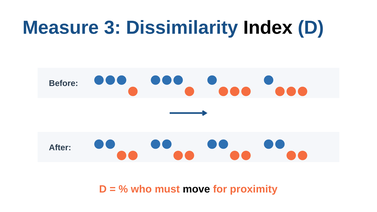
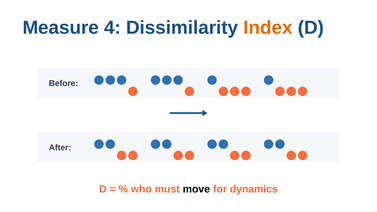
3: 3 -> 4
Index colour: black -> orange
proximity: proximity -> dynamics
